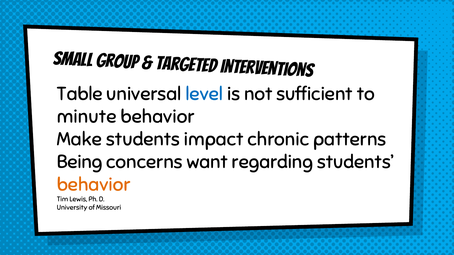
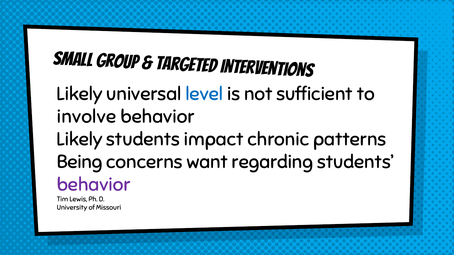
Table at (80, 94): Table -> Likely
minute: minute -> involve
Make at (79, 139): Make -> Likely
behavior at (94, 185) colour: orange -> purple
